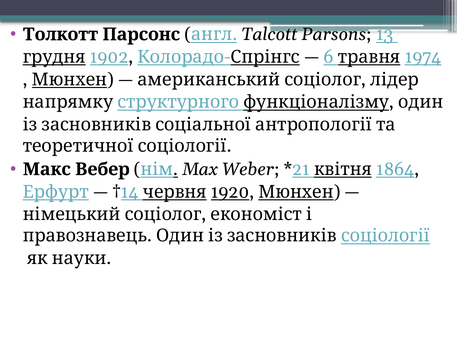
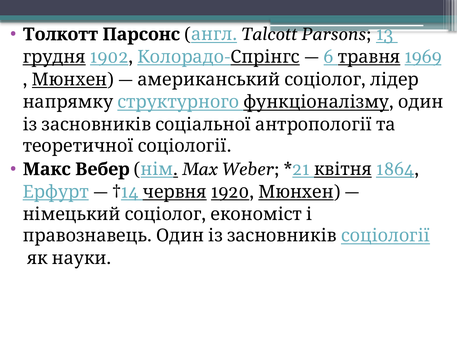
1974: 1974 -> 1969
